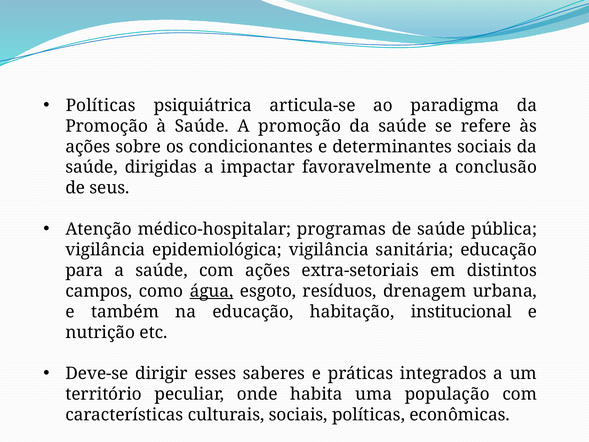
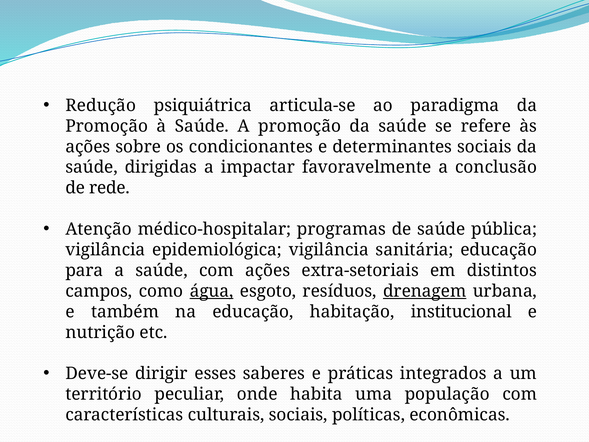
Políticas at (101, 105): Políticas -> Redução
seus: seus -> rede
drenagem underline: none -> present
